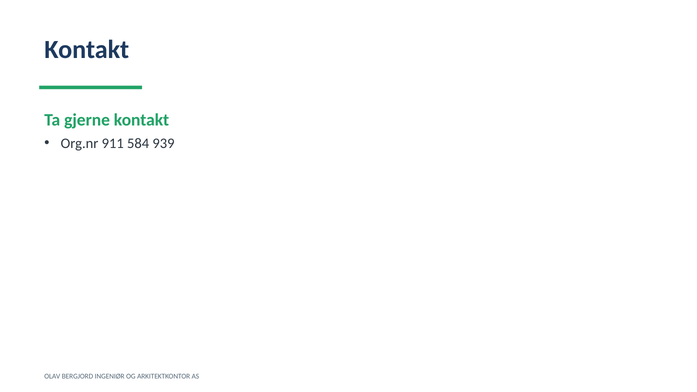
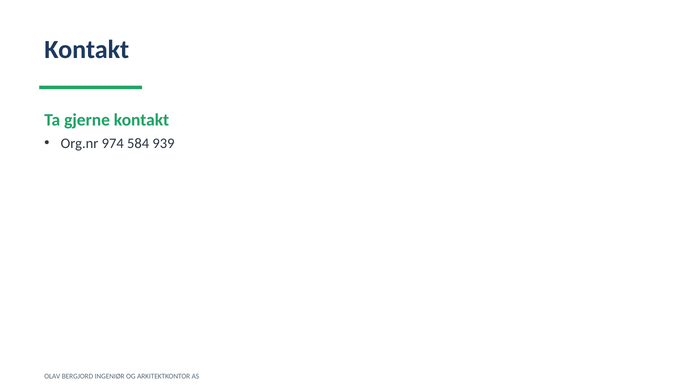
911: 911 -> 974
